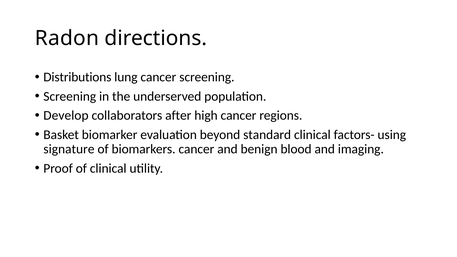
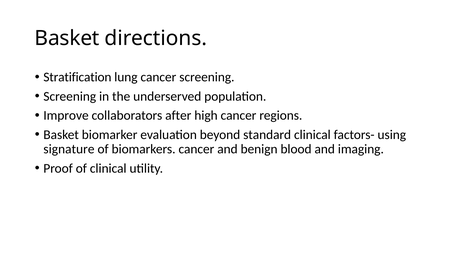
Radon at (67, 38): Radon -> Basket
Distributions: Distributions -> Stratification
Develop: Develop -> Improve
